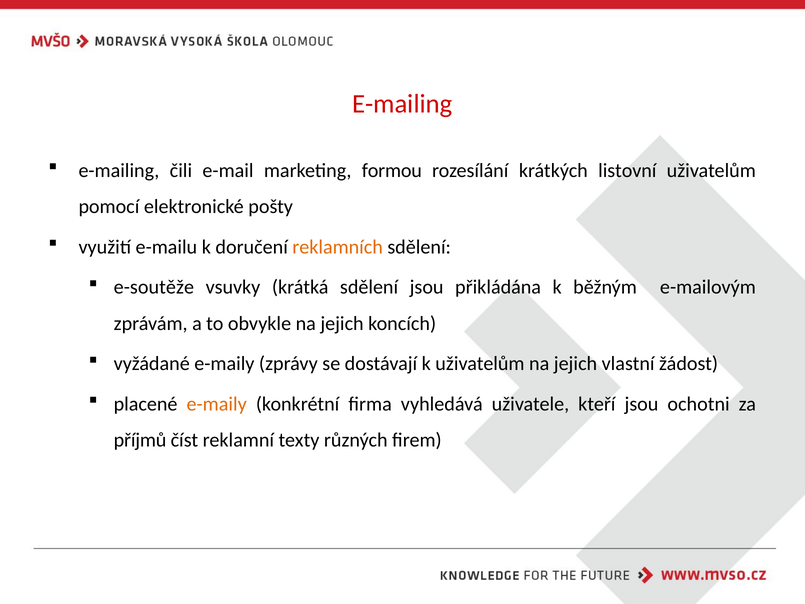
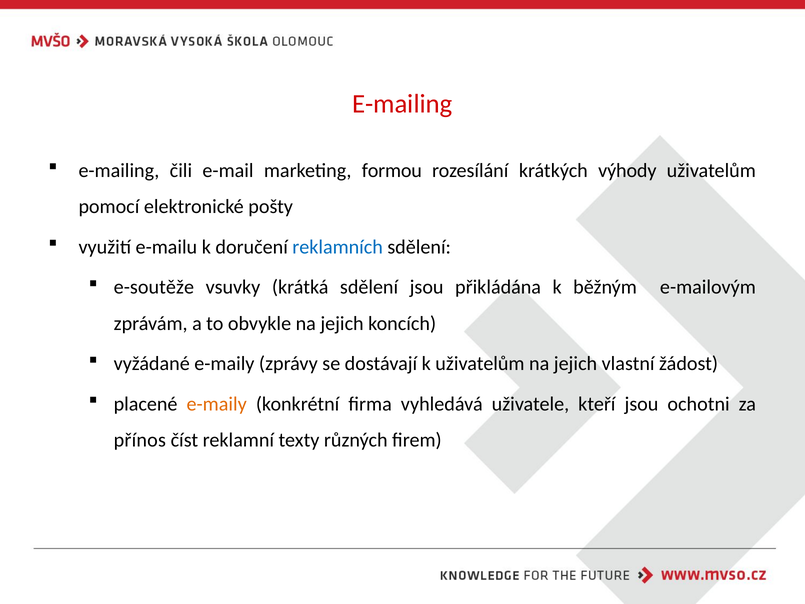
listovní: listovní -> výhody
reklamních colour: orange -> blue
příjmů: příjmů -> přínos
